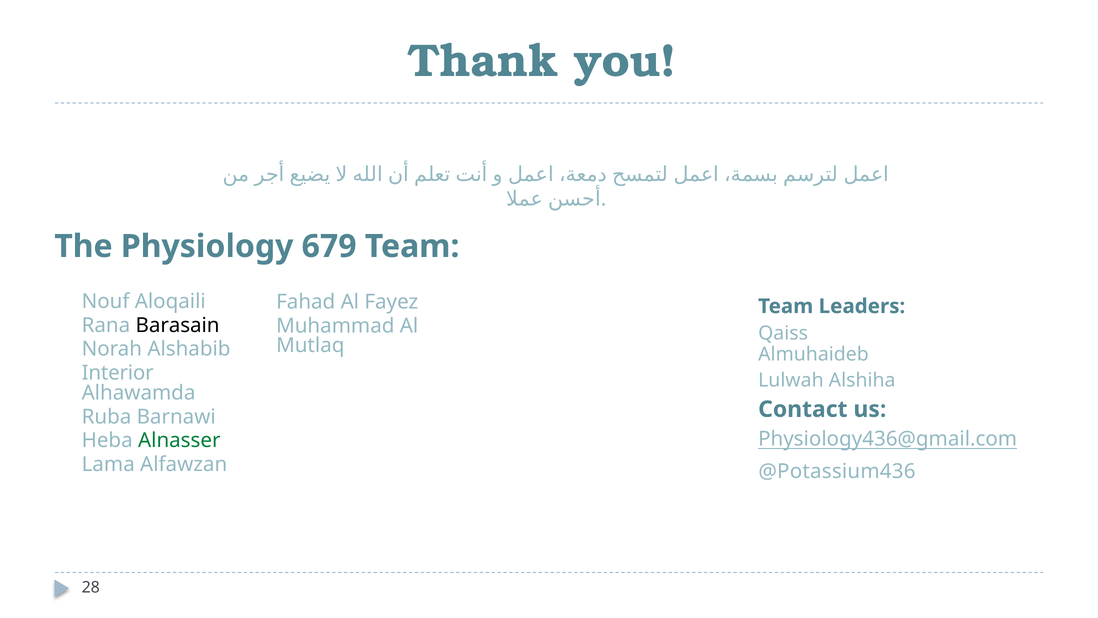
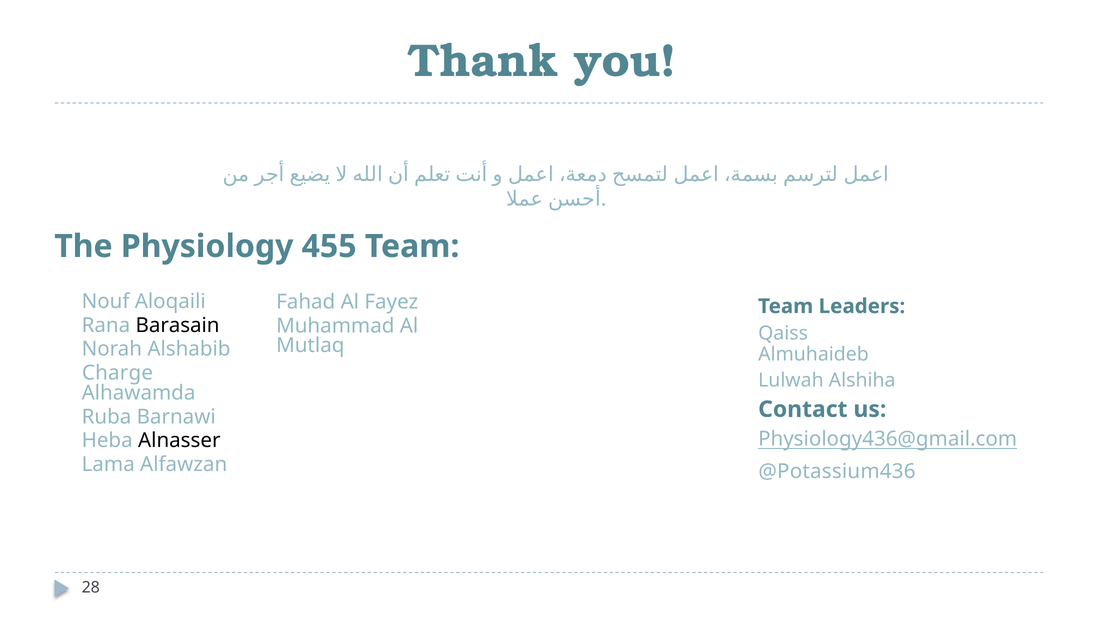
679: 679 -> 455
Interior: Interior -> Charge
Alnasser colour: green -> black
